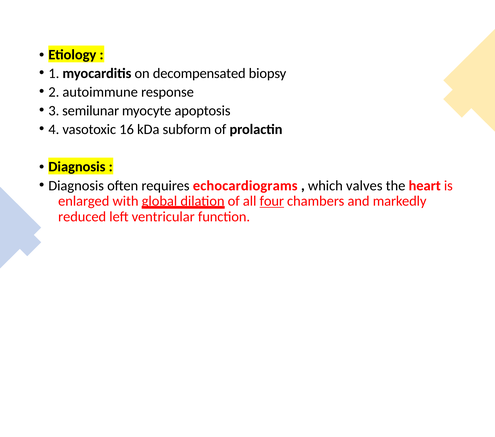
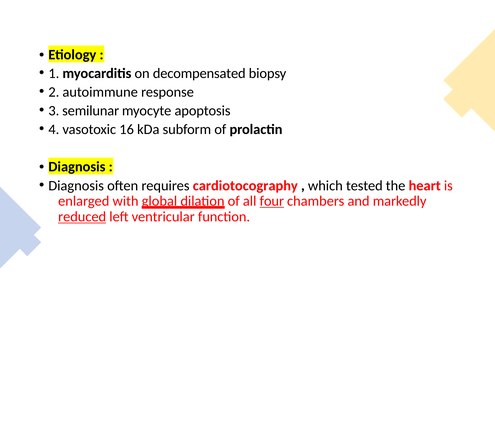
echocardiograms: echocardiograms -> cardiotocography
valves: valves -> tested
reduced underline: none -> present
